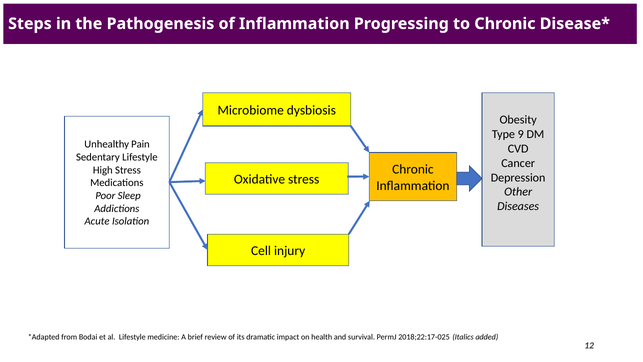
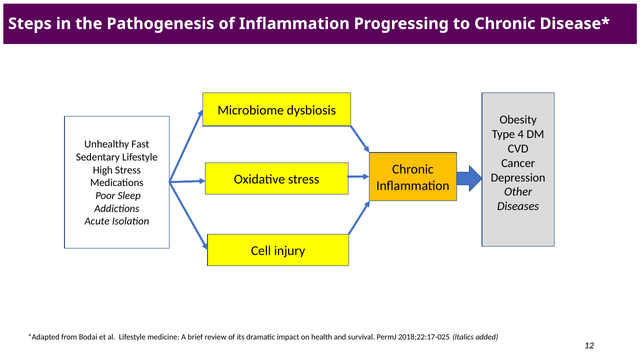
9: 9 -> 4
Pain: Pain -> Fast
